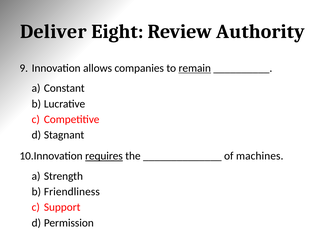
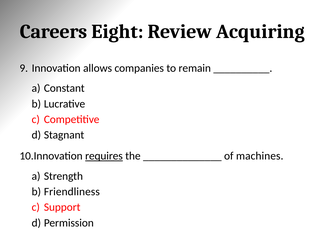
Deliver: Deliver -> Careers
Authority: Authority -> Acquiring
remain underline: present -> none
